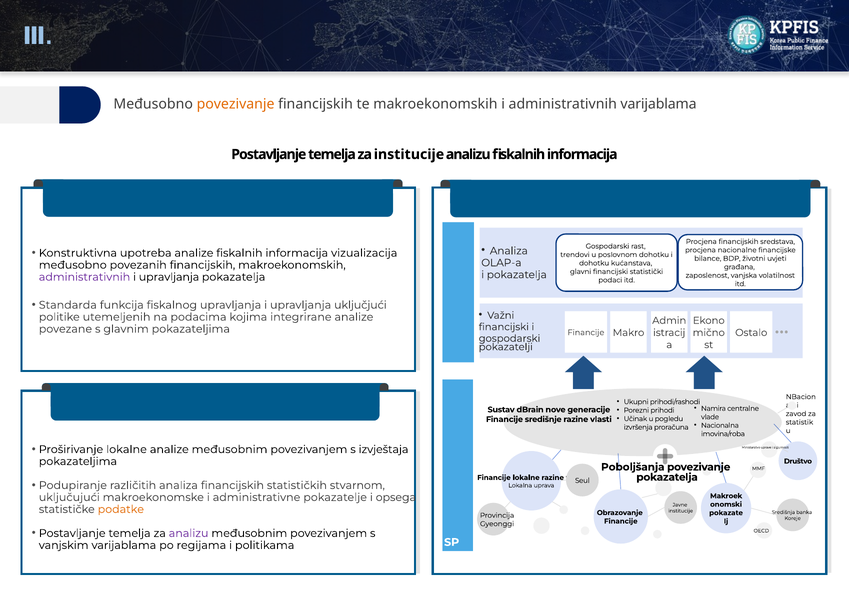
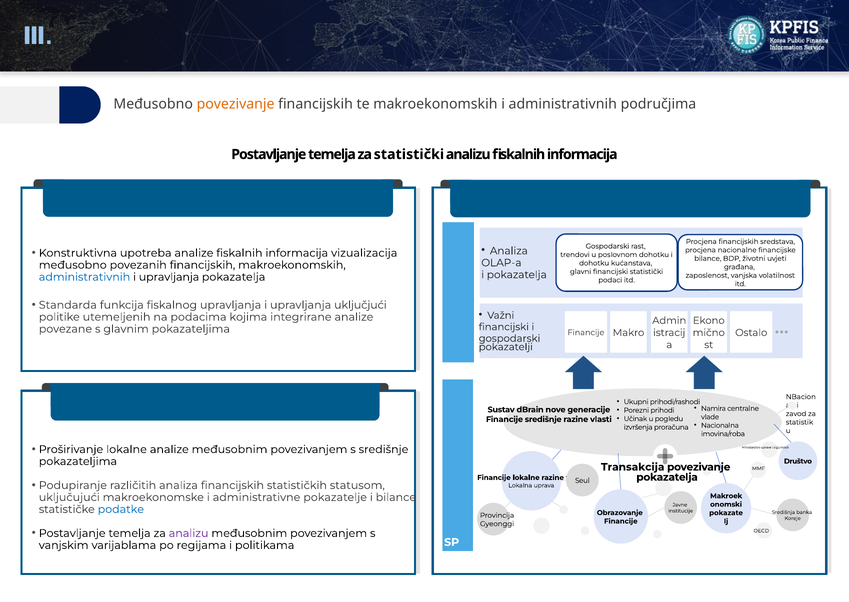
administrativnih varijablama: varijablama -> područjima
za institucije: institucije -> statistički
administrativnih at (85, 277) colour: purple -> blue
s izvještaja: izvještaja -> središnje
Poboljšanja: Poboljšanja -> Transakcija
stvarnom: stvarnom -> statusom
i opsega: opsega -> bilance
podatke colour: orange -> blue
